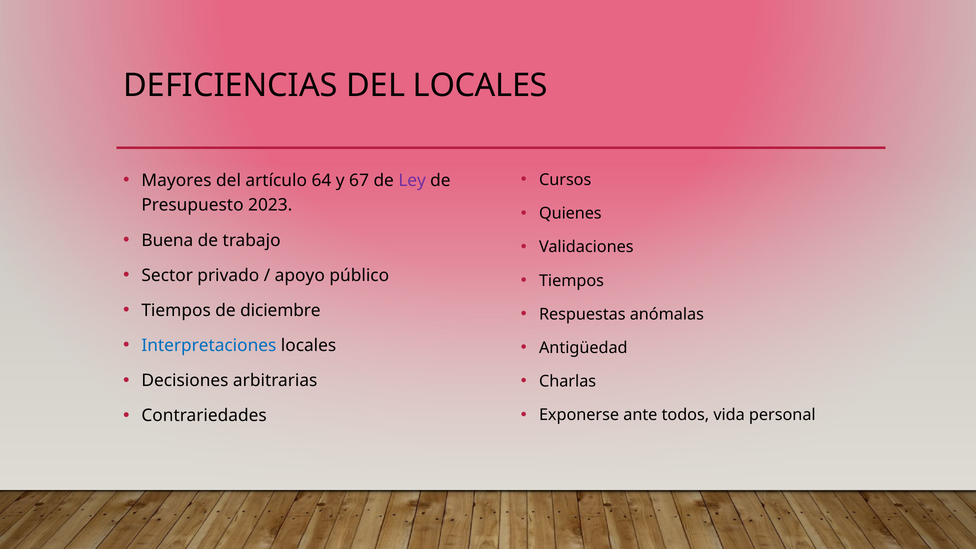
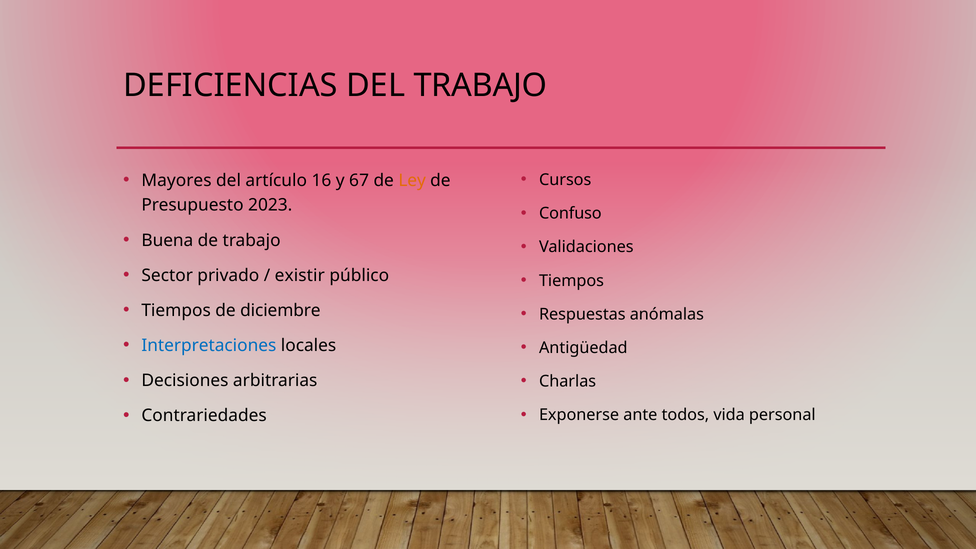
DEL LOCALES: LOCALES -> TRABAJO
64: 64 -> 16
Ley colour: purple -> orange
Quienes: Quienes -> Confuso
apoyo: apoyo -> existir
